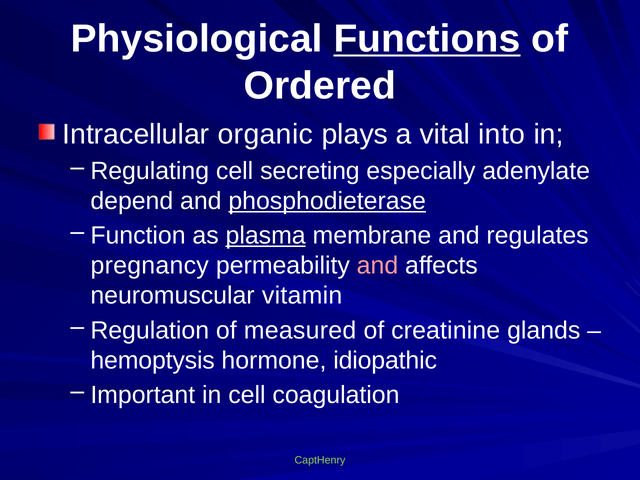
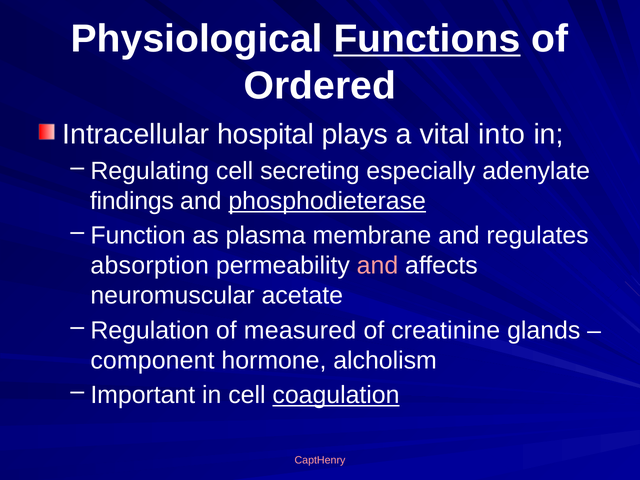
organic: organic -> hospital
depend: depend -> findings
plasma underline: present -> none
pregnancy: pregnancy -> absorption
vitamin: vitamin -> acetate
hemoptysis: hemoptysis -> component
idiopathic: idiopathic -> alcholism
coagulation underline: none -> present
CaptHenry colour: light green -> pink
